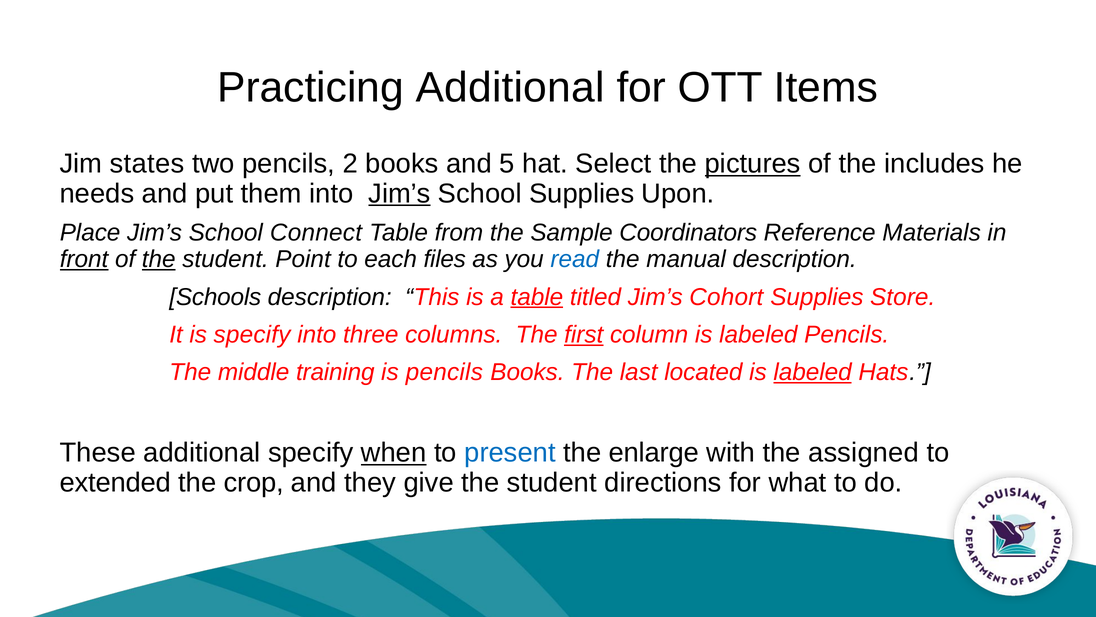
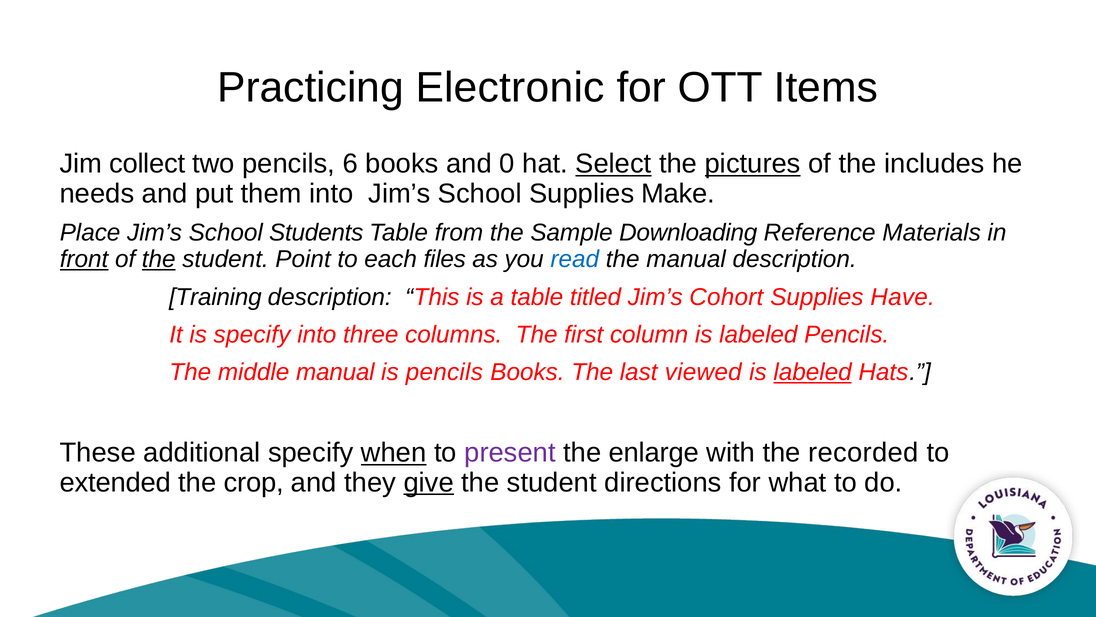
Practicing Additional: Additional -> Electronic
states: states -> collect
2: 2 -> 6
5: 5 -> 0
Select underline: none -> present
Jim’s at (399, 193) underline: present -> none
Upon: Upon -> Make
Connect: Connect -> Students
Coordinators: Coordinators -> Downloading
Schools: Schools -> Training
table at (537, 297) underline: present -> none
Store: Store -> Have
first underline: present -> none
middle training: training -> manual
located: located -> viewed
present colour: blue -> purple
assigned: assigned -> recorded
give underline: none -> present
